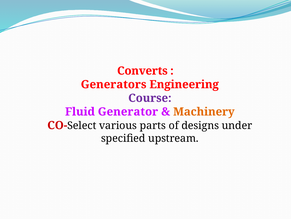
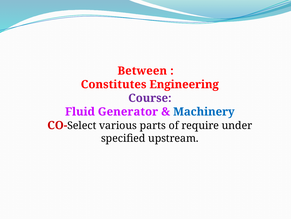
Converts: Converts -> Between
Generators: Generators -> Constitutes
Machinery colour: orange -> blue
designs: designs -> require
